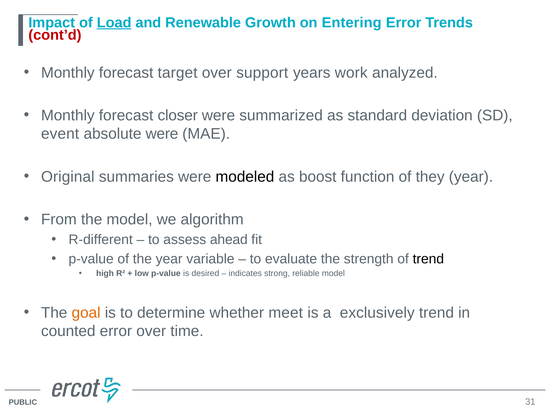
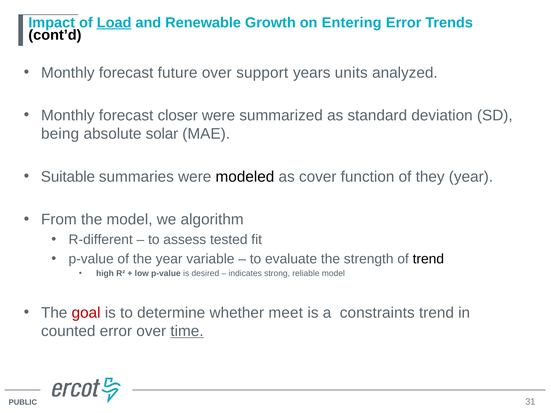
cont’d colour: red -> black
target: target -> future
work: work -> units
event: event -> being
absolute were: were -> solar
Original: Original -> Suitable
boost: boost -> cover
ahead: ahead -> tested
goal colour: orange -> red
exclusively: exclusively -> constraints
time underline: none -> present
